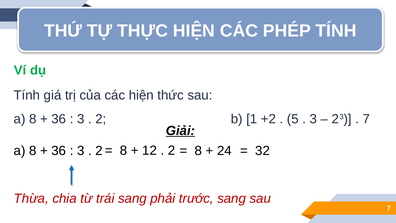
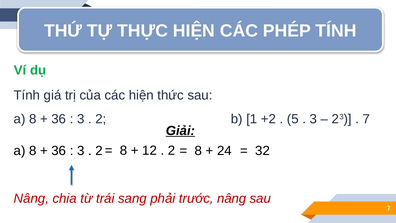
Thừa at (31, 198): Thừa -> Nâng
trước sang: sang -> nâng
